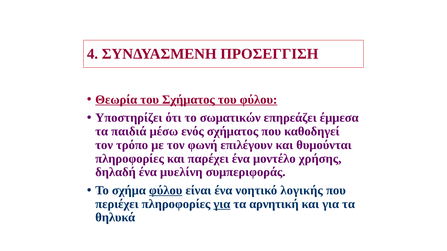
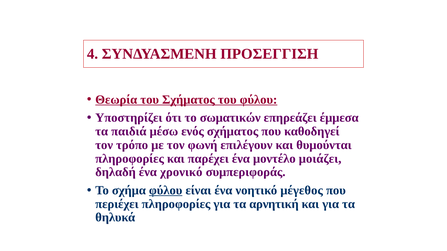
χρήσης: χρήσης -> μοιάζει
μυελίνη: μυελίνη -> χρονικό
λογικής: λογικής -> μέγεθος
για at (222, 204) underline: present -> none
